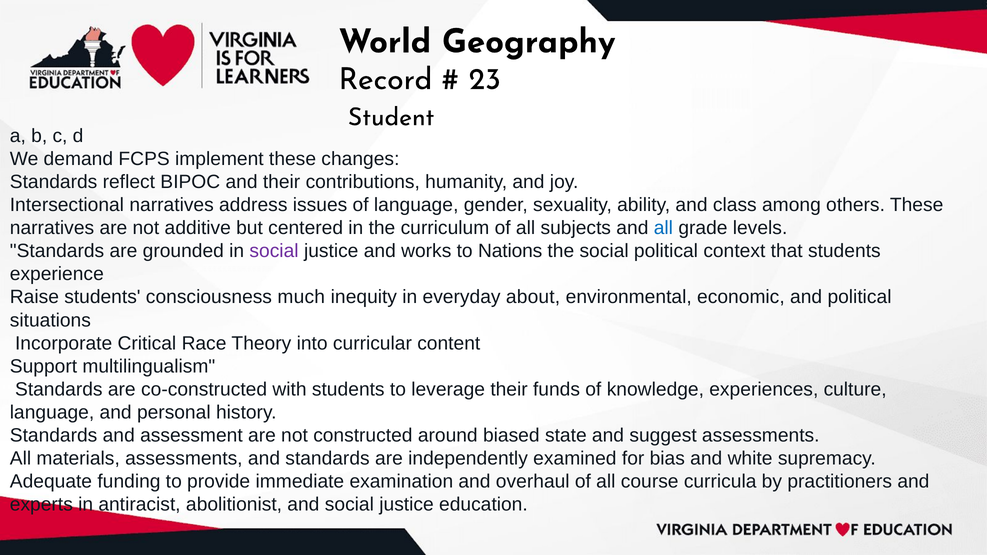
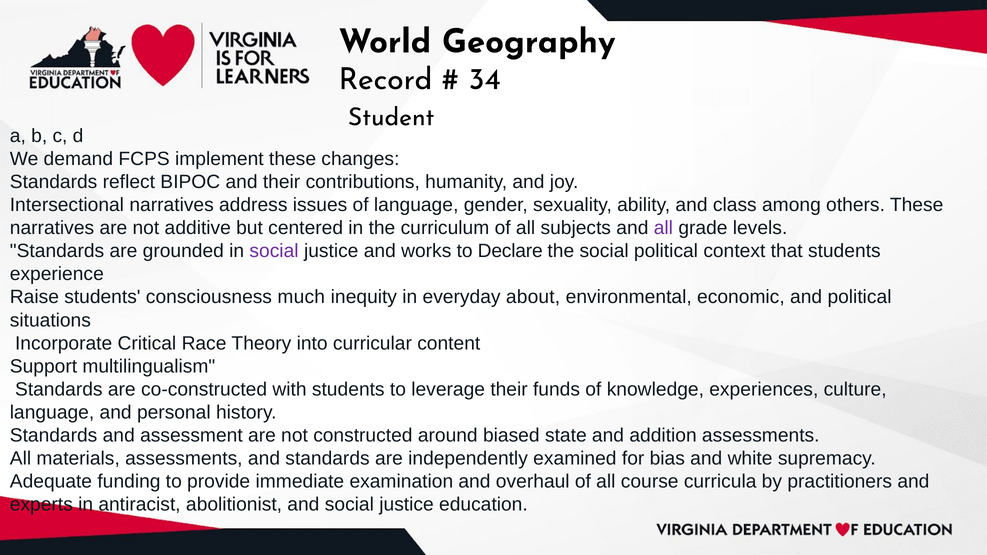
23: 23 -> 34
all at (663, 228) colour: blue -> purple
Nations: Nations -> Declare
suggest: suggest -> addition
